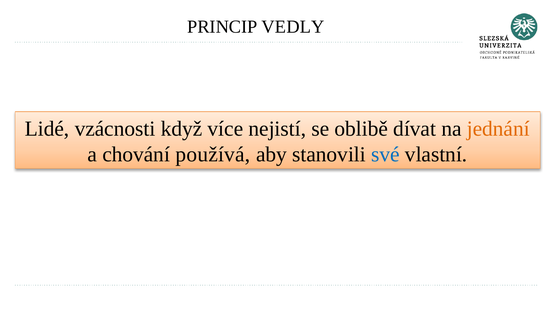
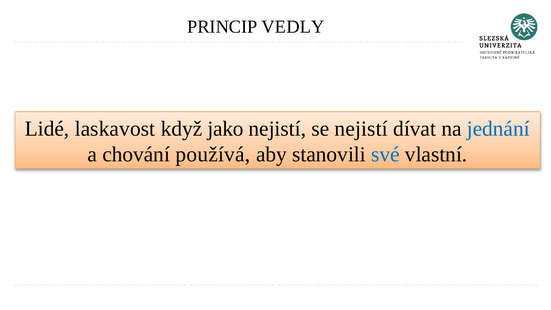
vzácnosti: vzácnosti -> laskavost
více: více -> jako
se oblibě: oblibě -> nejistí
jednání colour: orange -> blue
